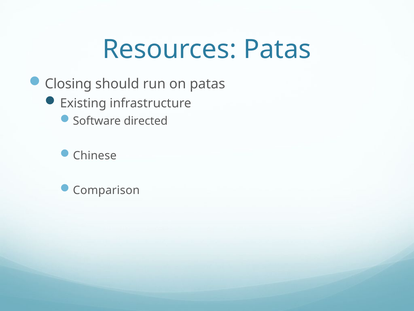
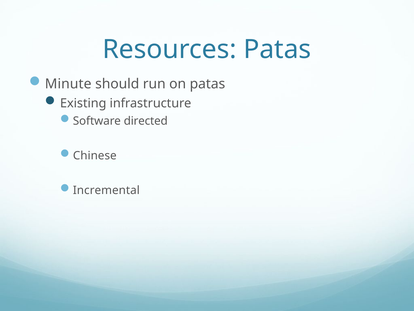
Closing: Closing -> Minute
Comparison: Comparison -> Incremental
